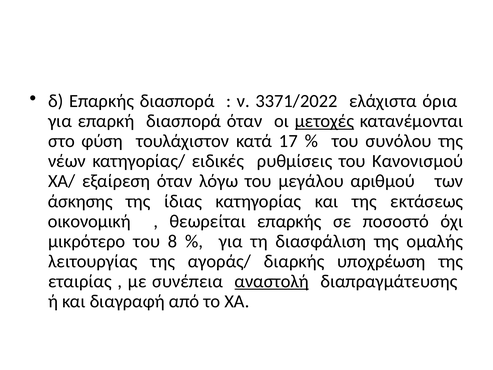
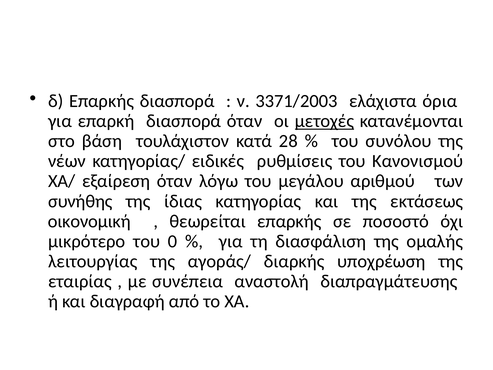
3371/2022: 3371/2022 -> 3371/2003
φύση: φύση -> βάση
17: 17 -> 28
άσκησης: άσκησης -> συνήθης
8: 8 -> 0
αναστολή underline: present -> none
